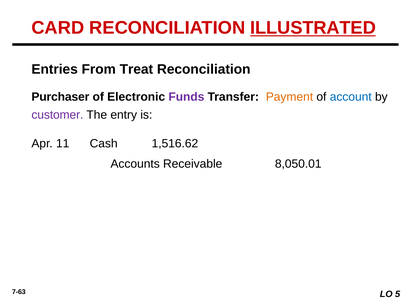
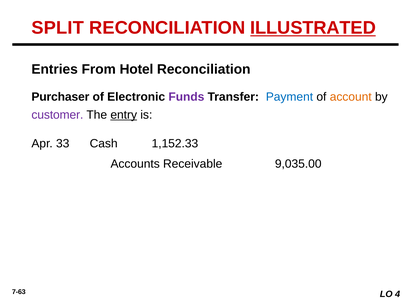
CARD: CARD -> SPLIT
Treat: Treat -> Hotel
Payment colour: orange -> blue
account colour: blue -> orange
entry underline: none -> present
1,516.62: 1,516.62 -> 1,152.33
11: 11 -> 33
8,050.01: 8,050.01 -> 9,035.00
5: 5 -> 4
